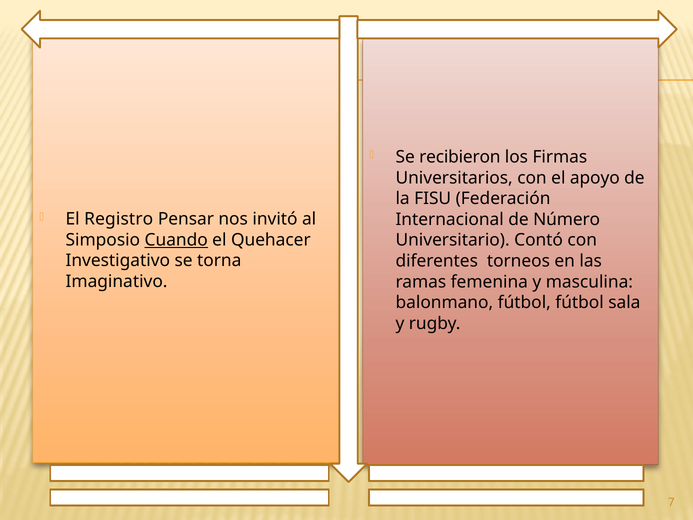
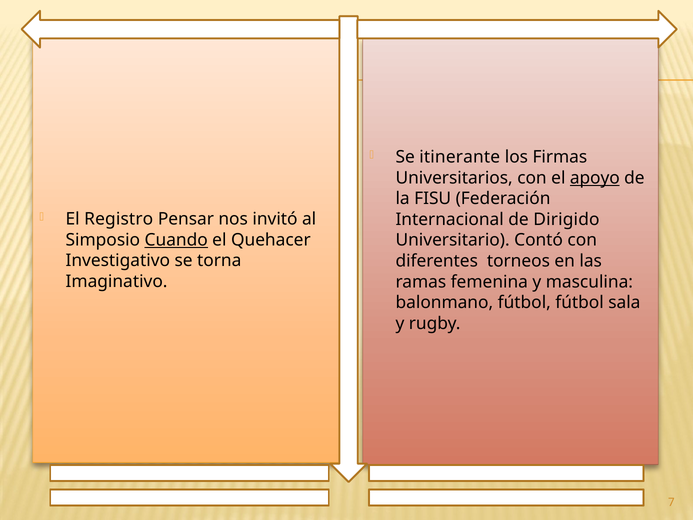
recibieron: recibieron -> itinerante
apoyo underline: none -> present
Número: Número -> Dirigido
